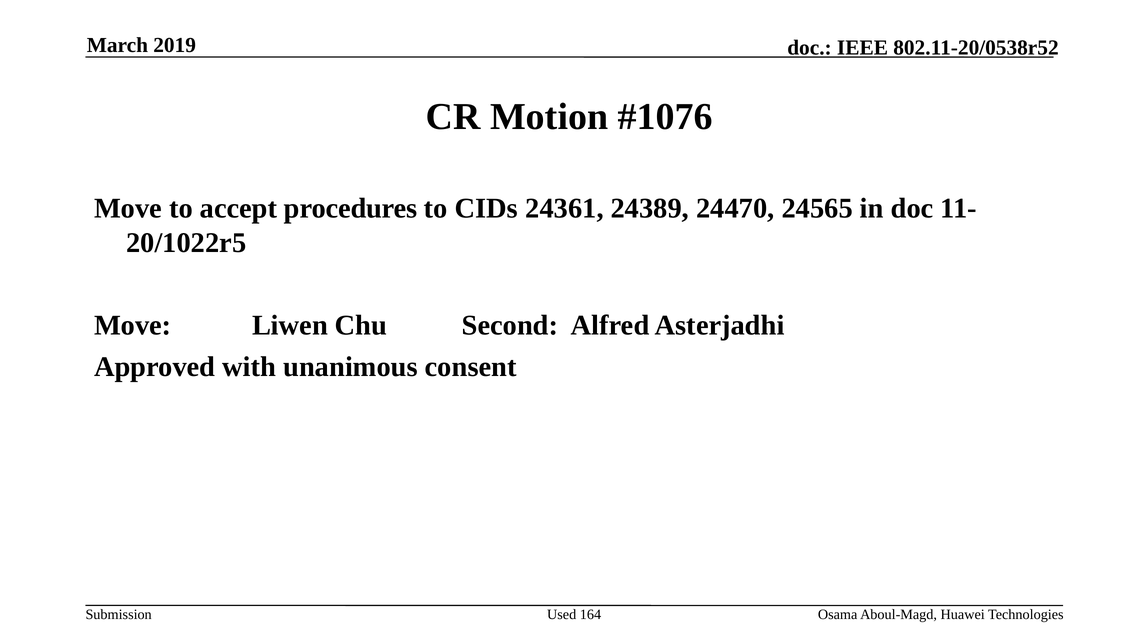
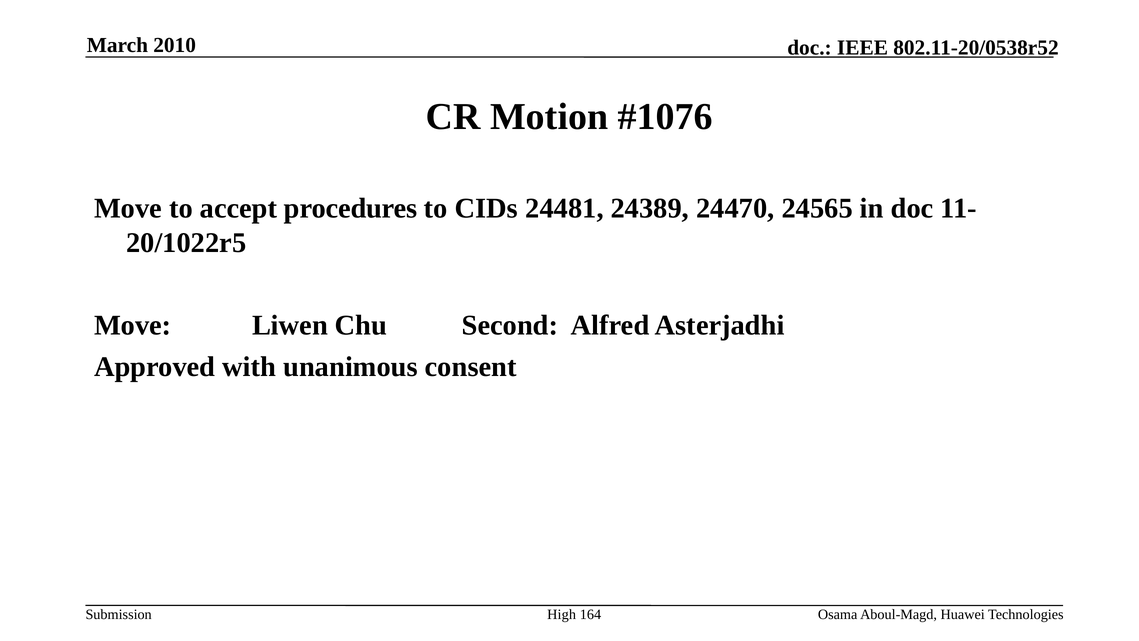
2019: 2019 -> 2010
24361: 24361 -> 24481
Used: Used -> High
